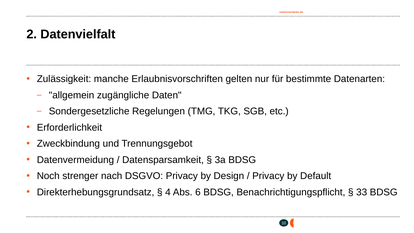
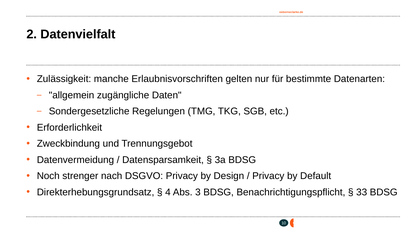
6: 6 -> 3
